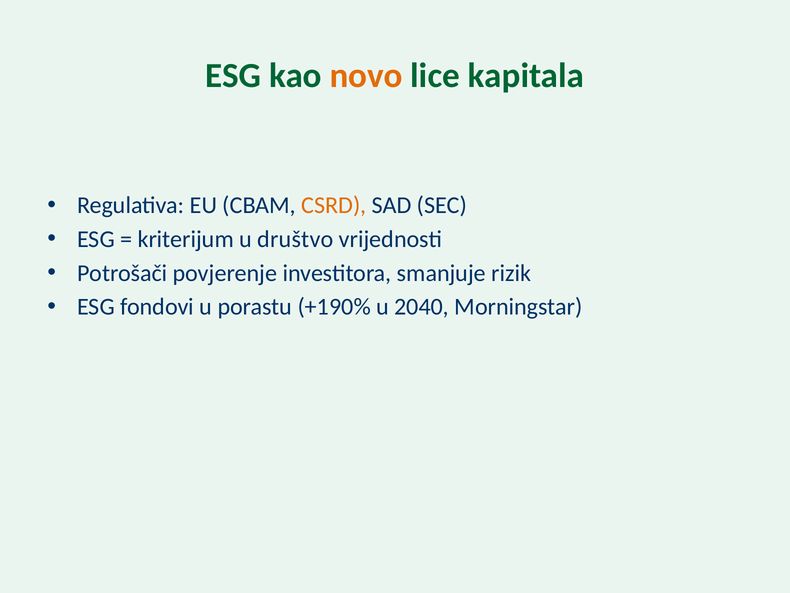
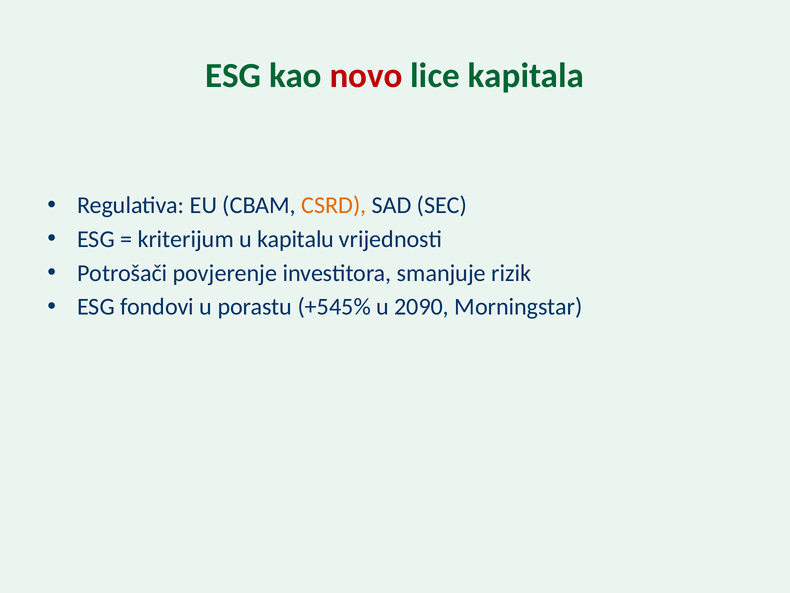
novo colour: orange -> red
društvo: društvo -> kapitalu
+190%: +190% -> +545%
2040: 2040 -> 2090
